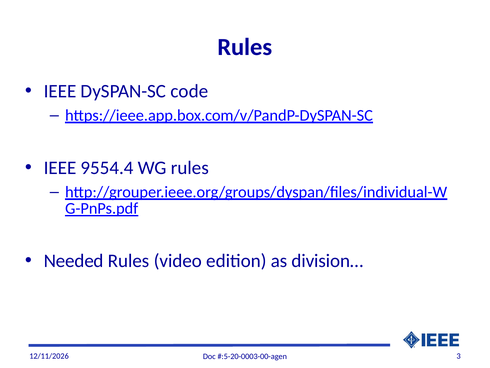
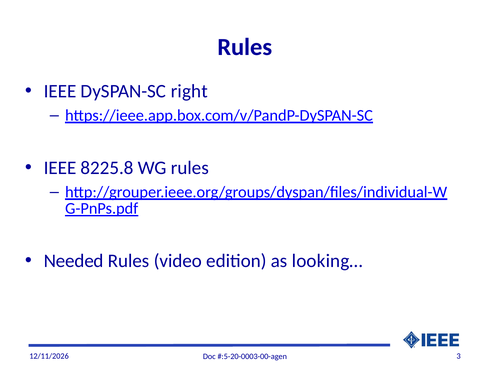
code: code -> right
9554.4: 9554.4 -> 8225.8
division…: division… -> looking…
